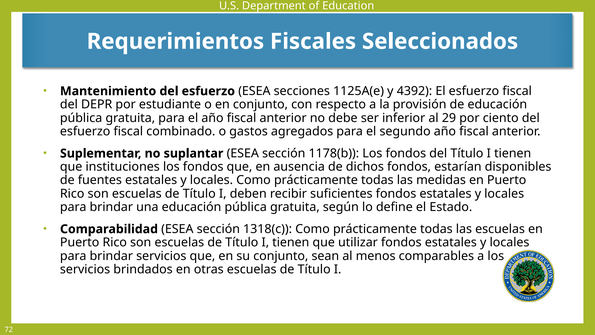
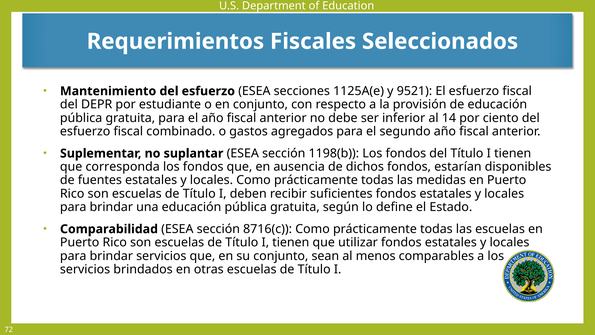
4392: 4392 -> 9521
29: 29 -> 14
1178(b: 1178(b -> 1198(b
instituciones: instituciones -> corresponda
1318(c: 1318(c -> 8716(c
